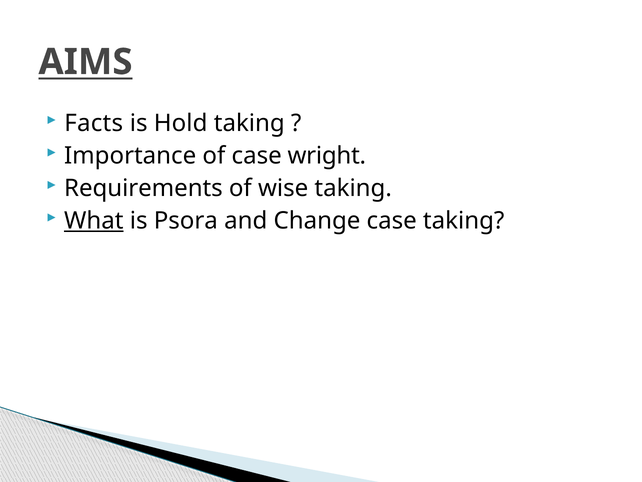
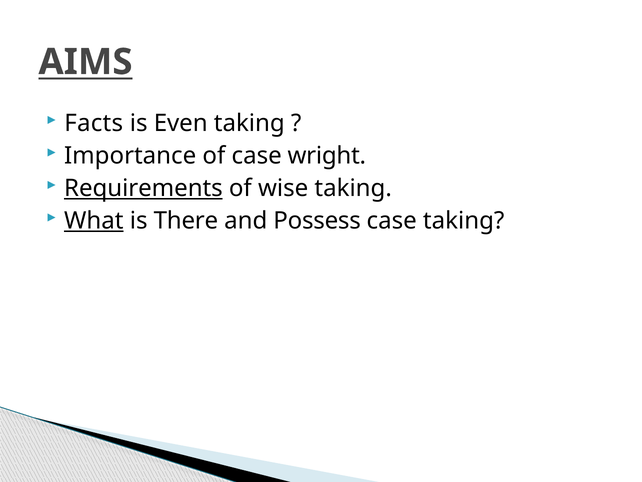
Hold: Hold -> Even
Requirements underline: none -> present
Psora: Psora -> There
Change: Change -> Possess
